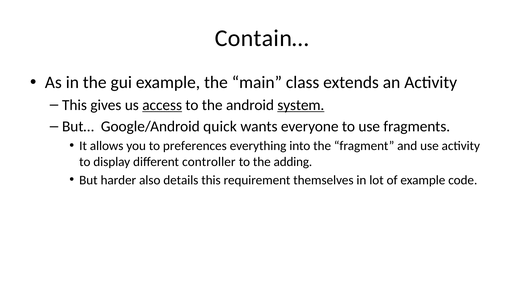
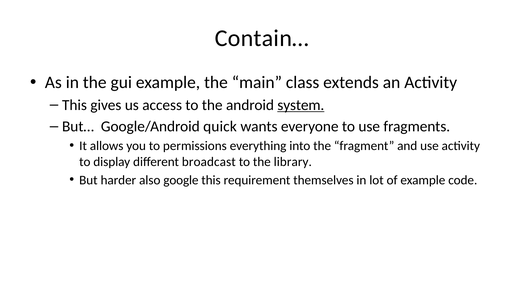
access underline: present -> none
preferences: preferences -> permissions
controller: controller -> broadcast
adding: adding -> library
details: details -> google
